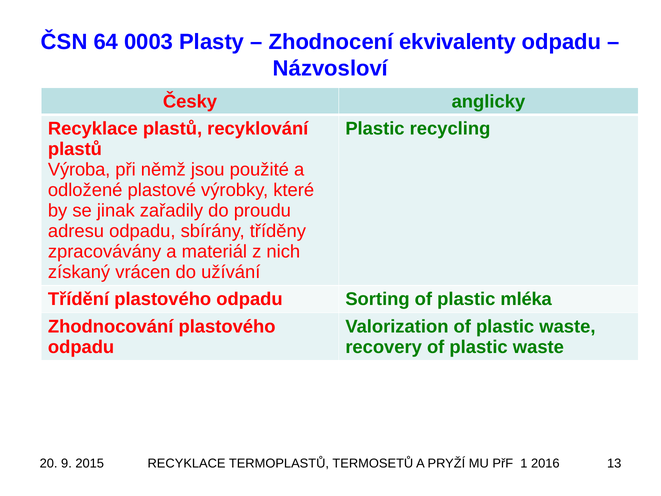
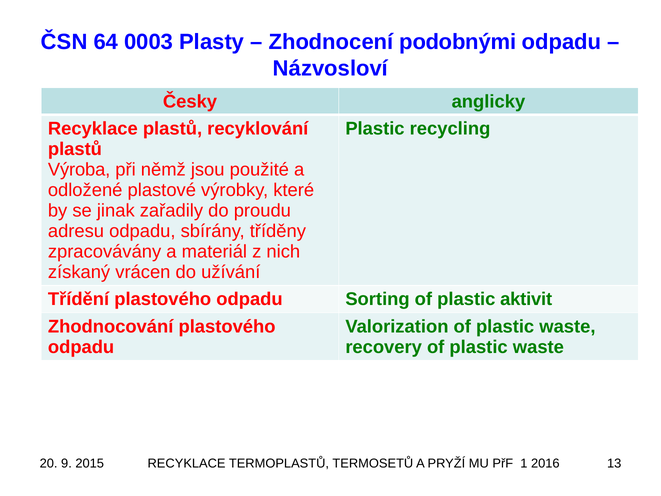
ekvivalenty: ekvivalenty -> podobnými
mléka: mléka -> aktivit
